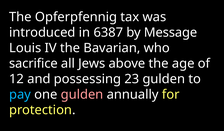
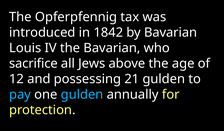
6387: 6387 -> 1842
by Message: Message -> Bavarian
23: 23 -> 21
gulden at (82, 95) colour: pink -> light blue
